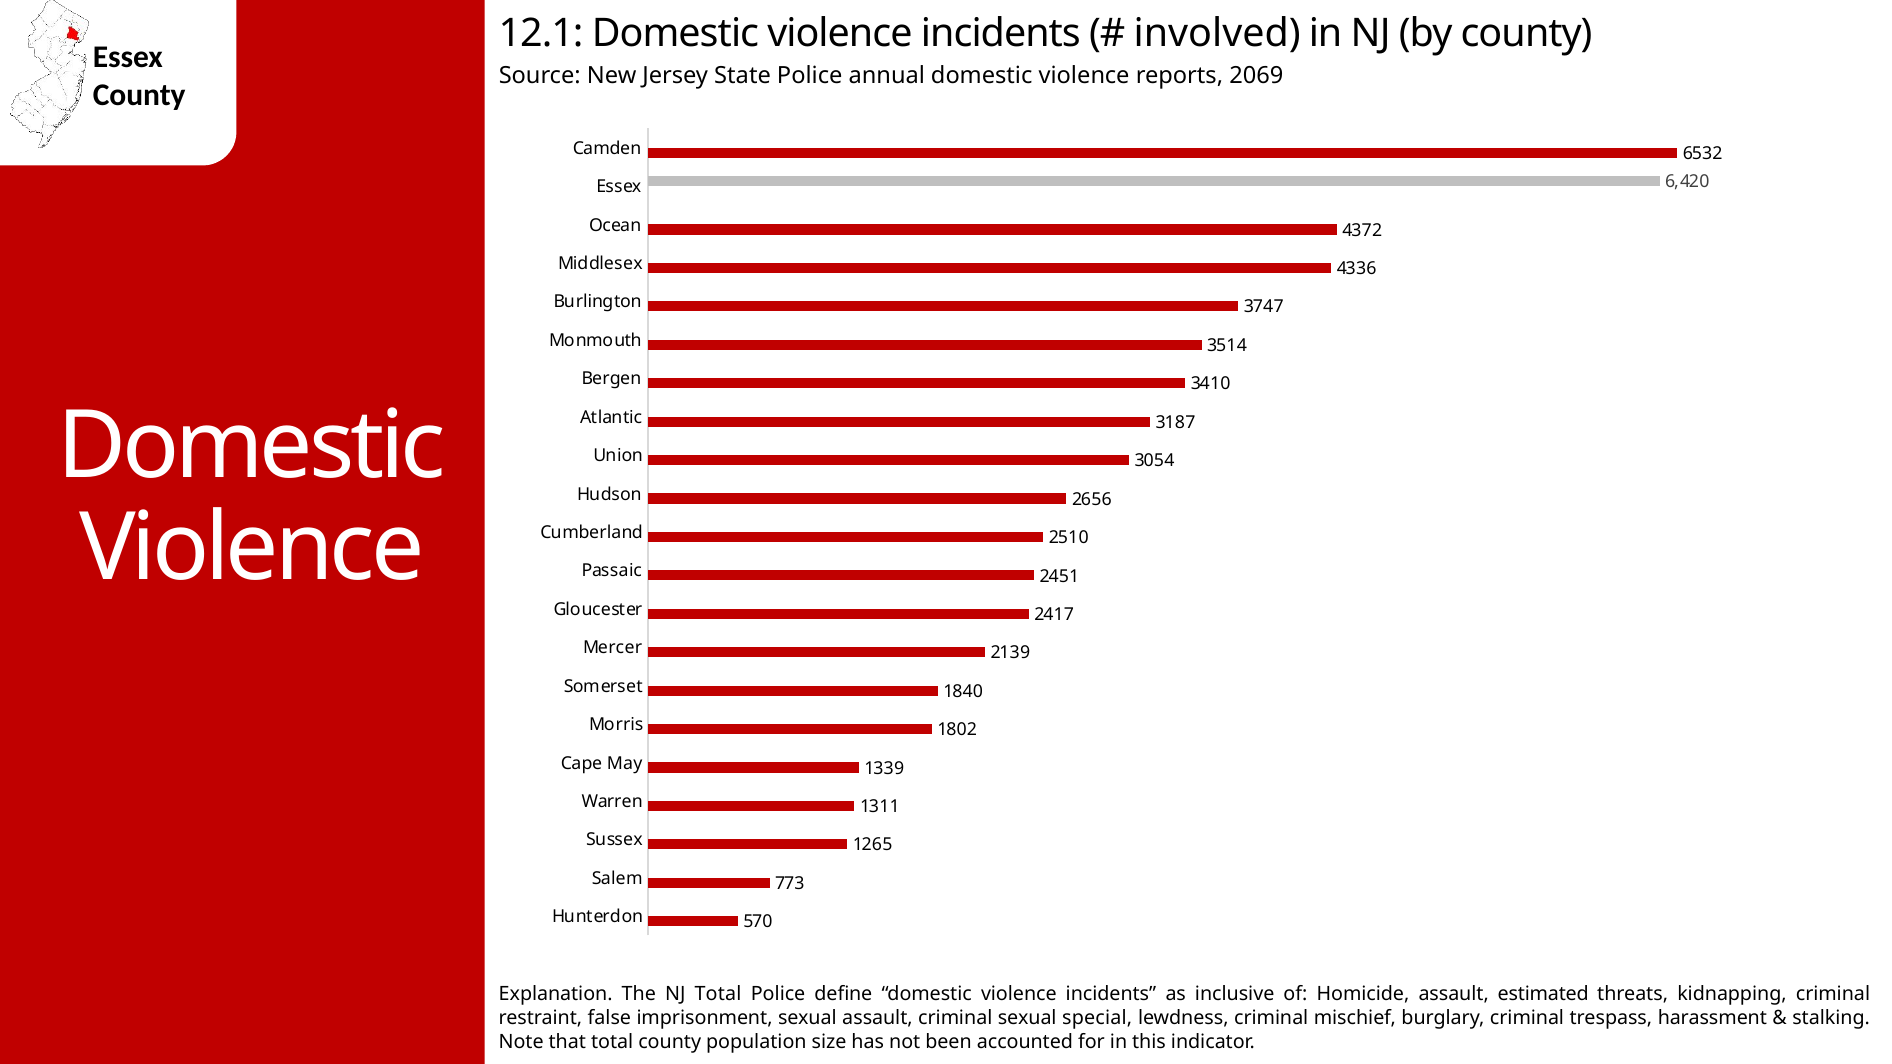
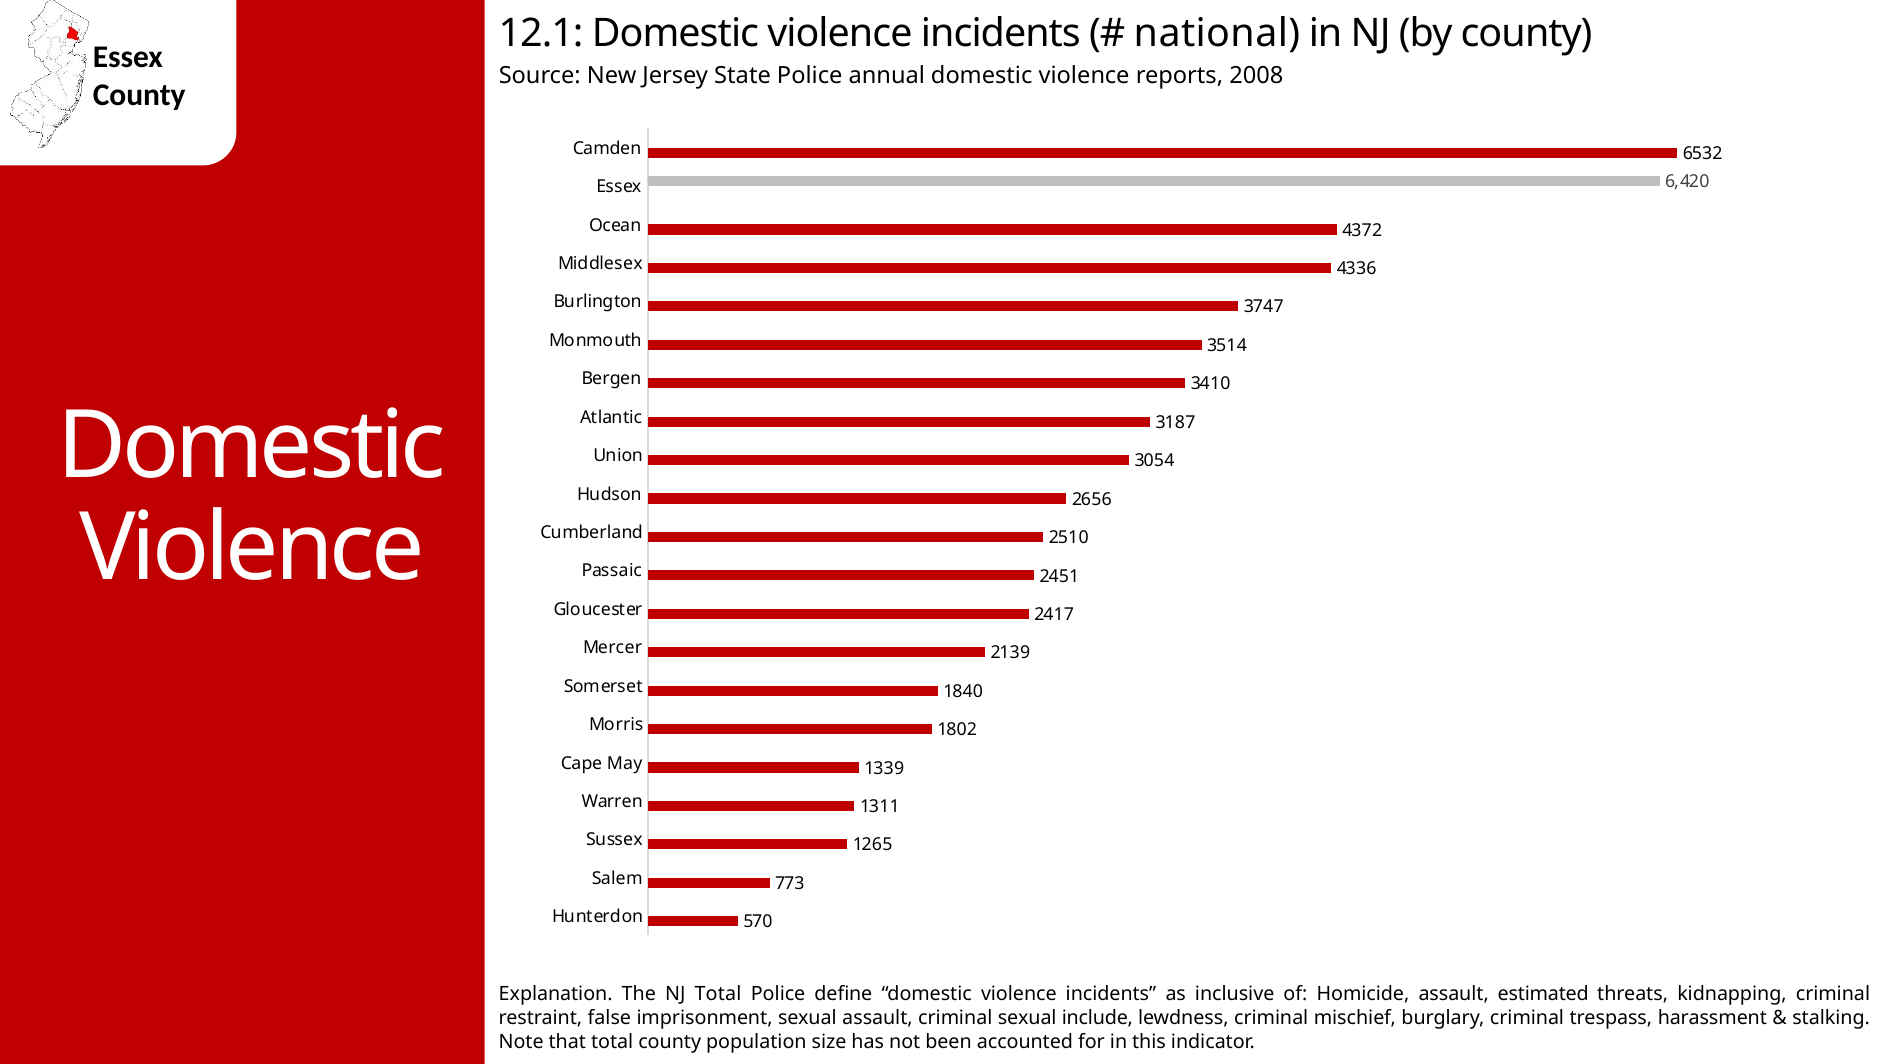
involved: involved -> national
2069: 2069 -> 2008
special: special -> include
